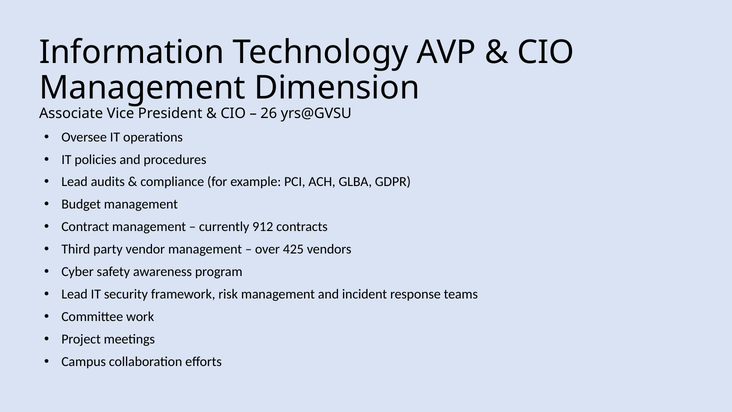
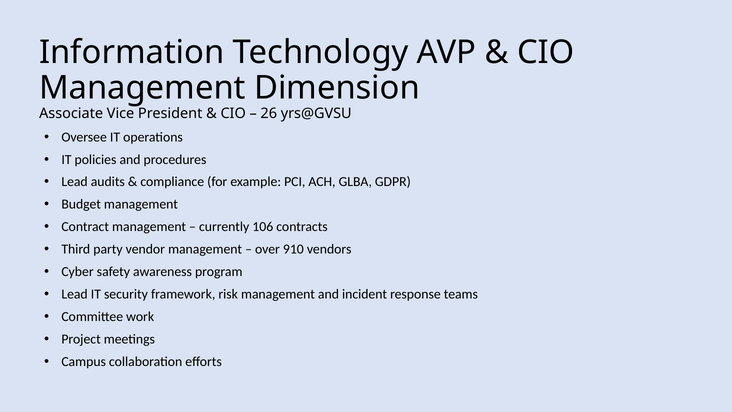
912: 912 -> 106
425: 425 -> 910
